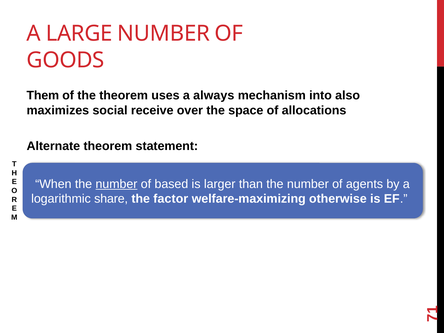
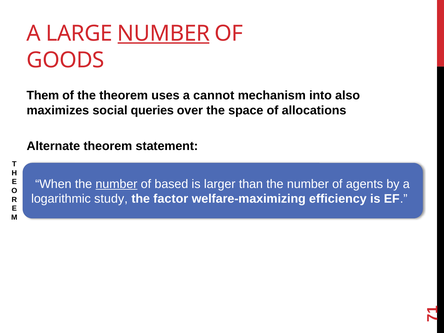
NUMBER at (164, 33) underline: none -> present
always: always -> cannot
receive: receive -> queries
share: share -> study
otherwise: otherwise -> efficiency
